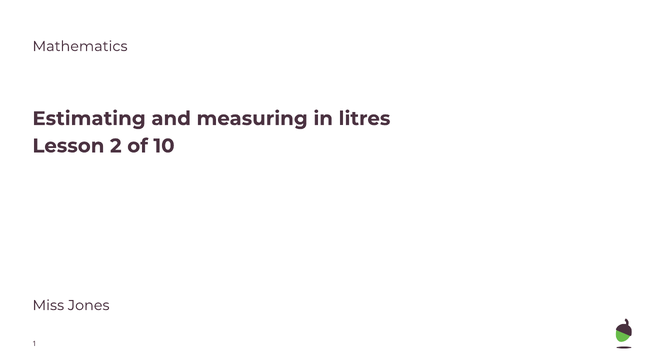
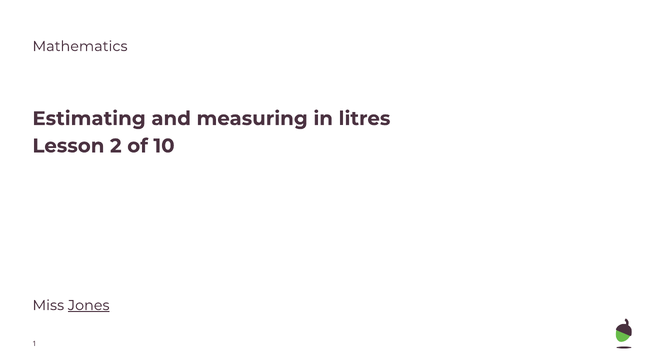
Jones underline: none -> present
